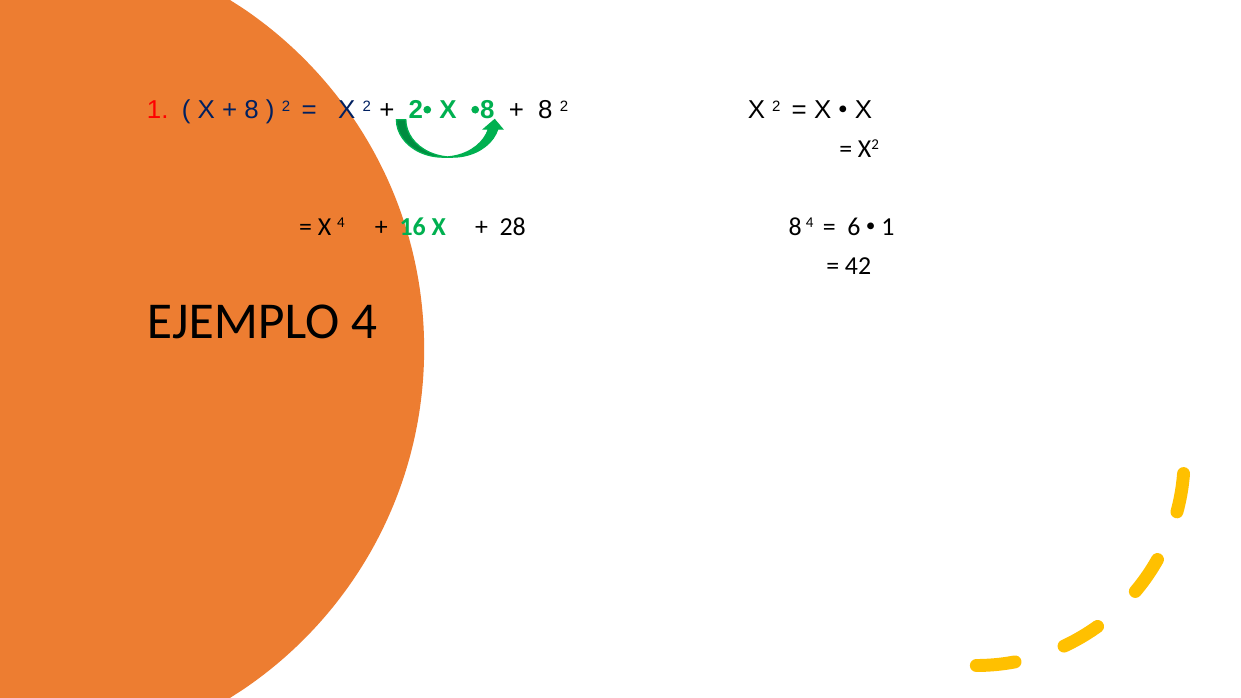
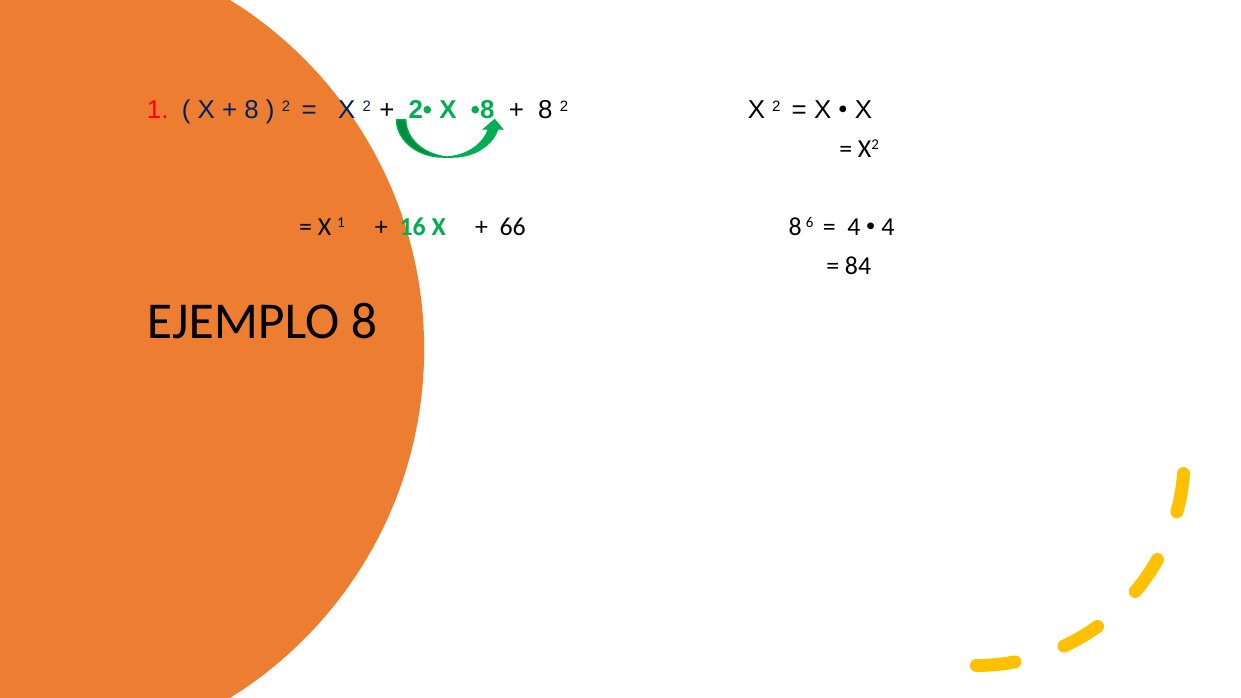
X 4: 4 -> 1
28: 28 -> 66
8 4: 4 -> 6
6 at (854, 227): 6 -> 4
1 at (888, 227): 1 -> 4
42: 42 -> 84
EJEMPLO 4: 4 -> 8
